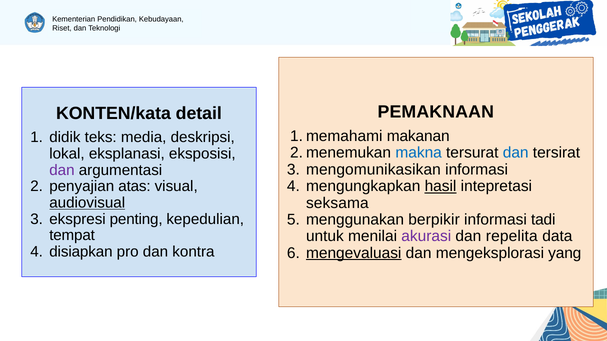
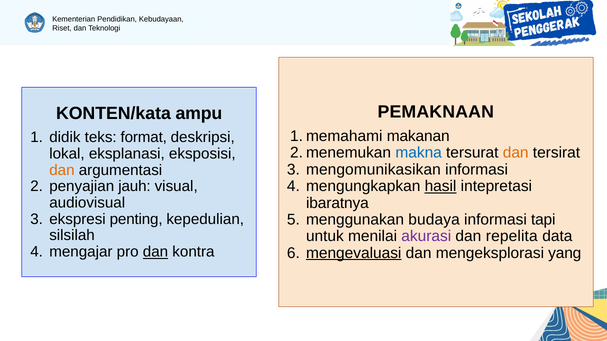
detail: detail -> ampu
media: media -> format
dan at (516, 153) colour: blue -> orange
dan at (62, 170) colour: purple -> orange
atas: atas -> jauh
audiovisual underline: present -> none
seksama: seksama -> ibaratnya
berpikir: berpikir -> budaya
tadi: tadi -> tapi
tempat: tempat -> silsilah
disiapkan: disiapkan -> mengajar
dan at (156, 252) underline: none -> present
